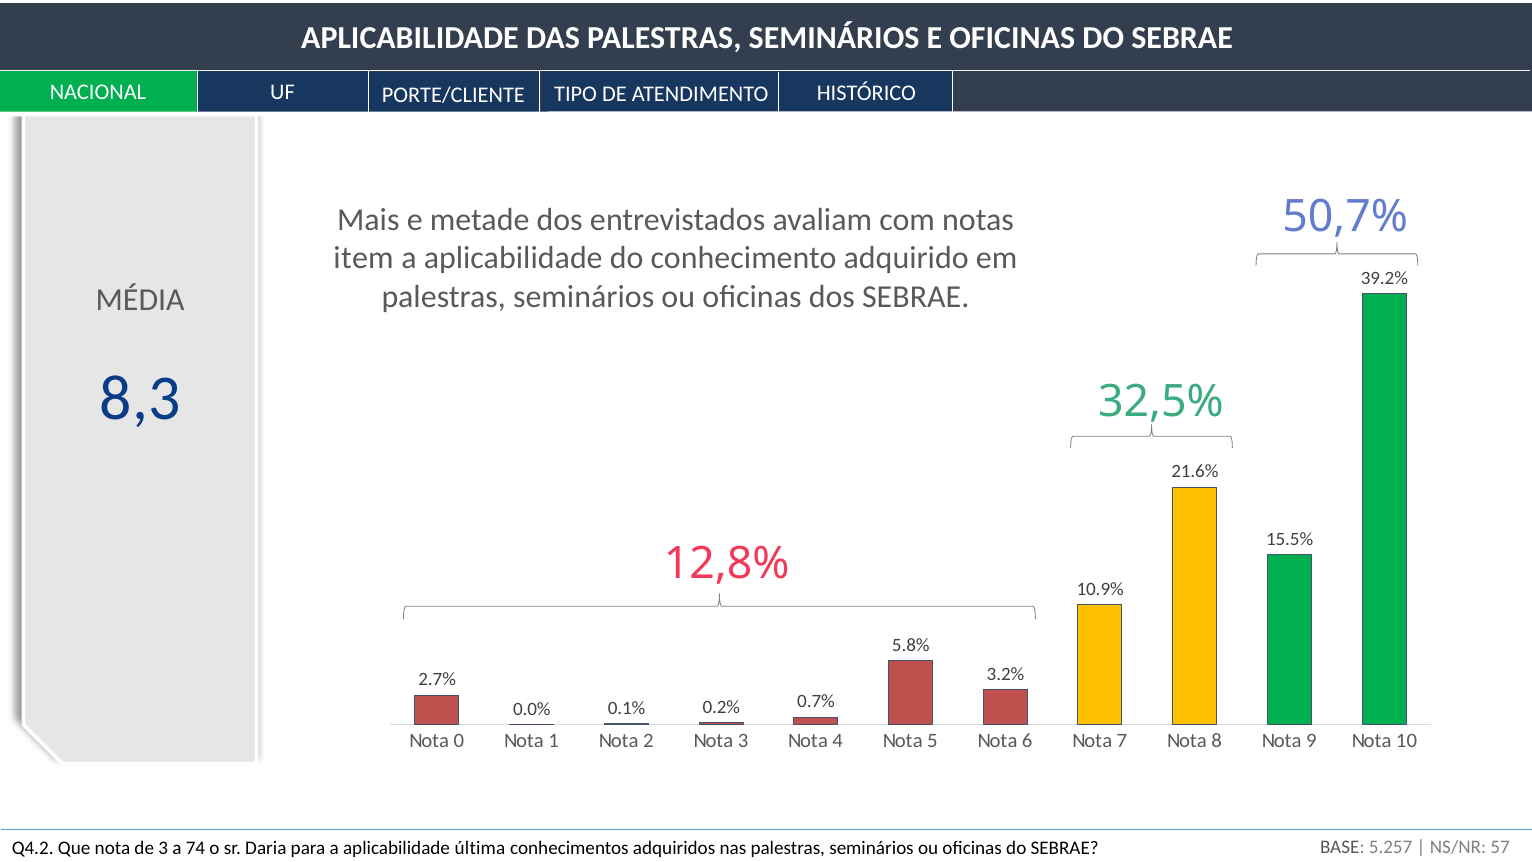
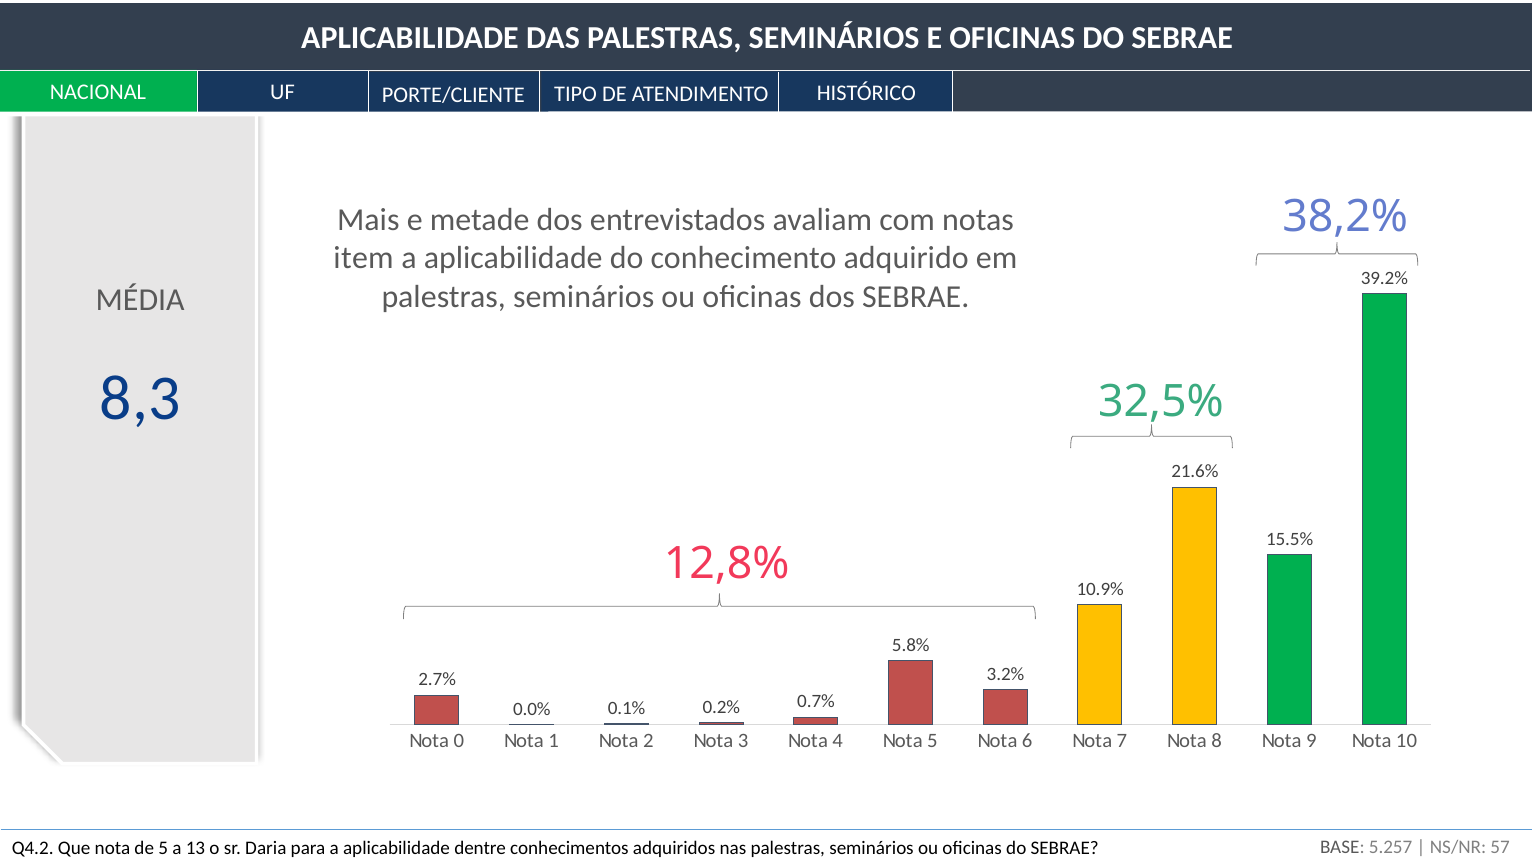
50,7%: 50,7% -> 38,2%
de 3: 3 -> 5
74: 74 -> 13
última: última -> dentre
